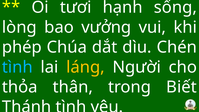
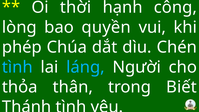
tươi: tươi -> thời
sống: sống -> công
vưởng: vưởng -> quyền
láng colour: yellow -> light blue
